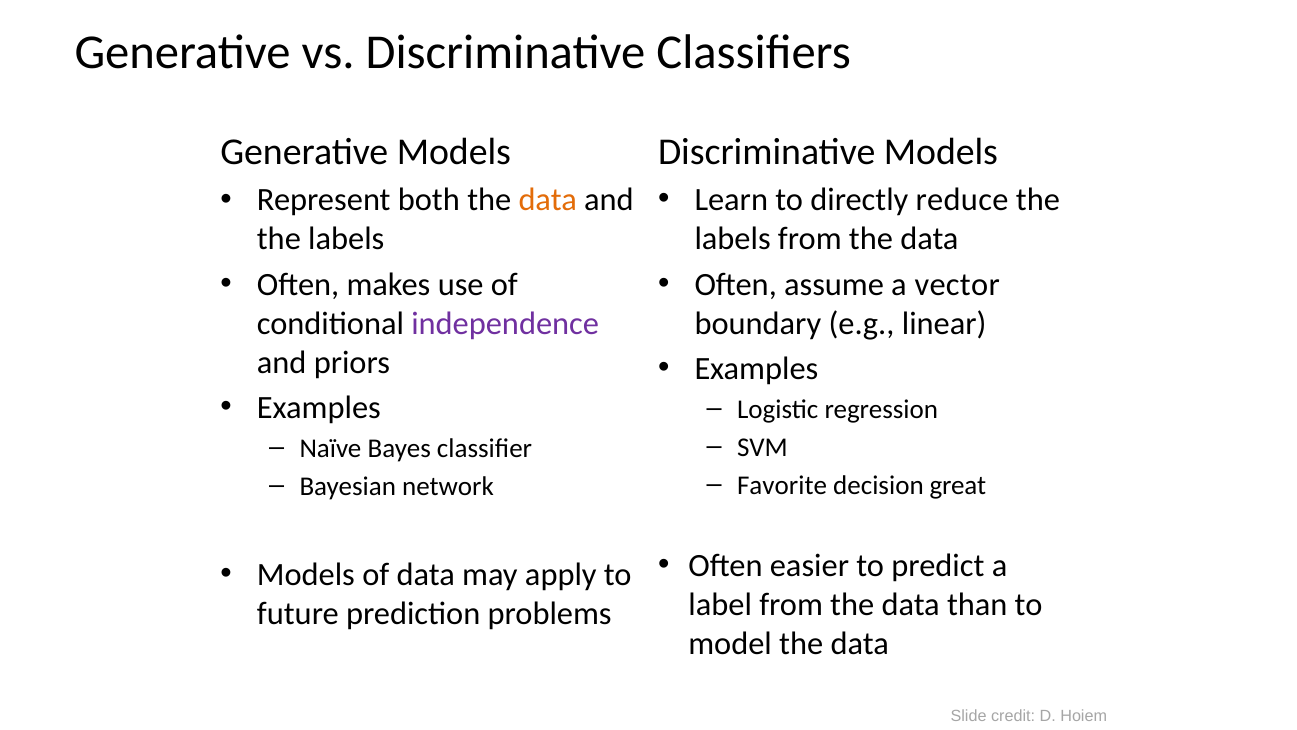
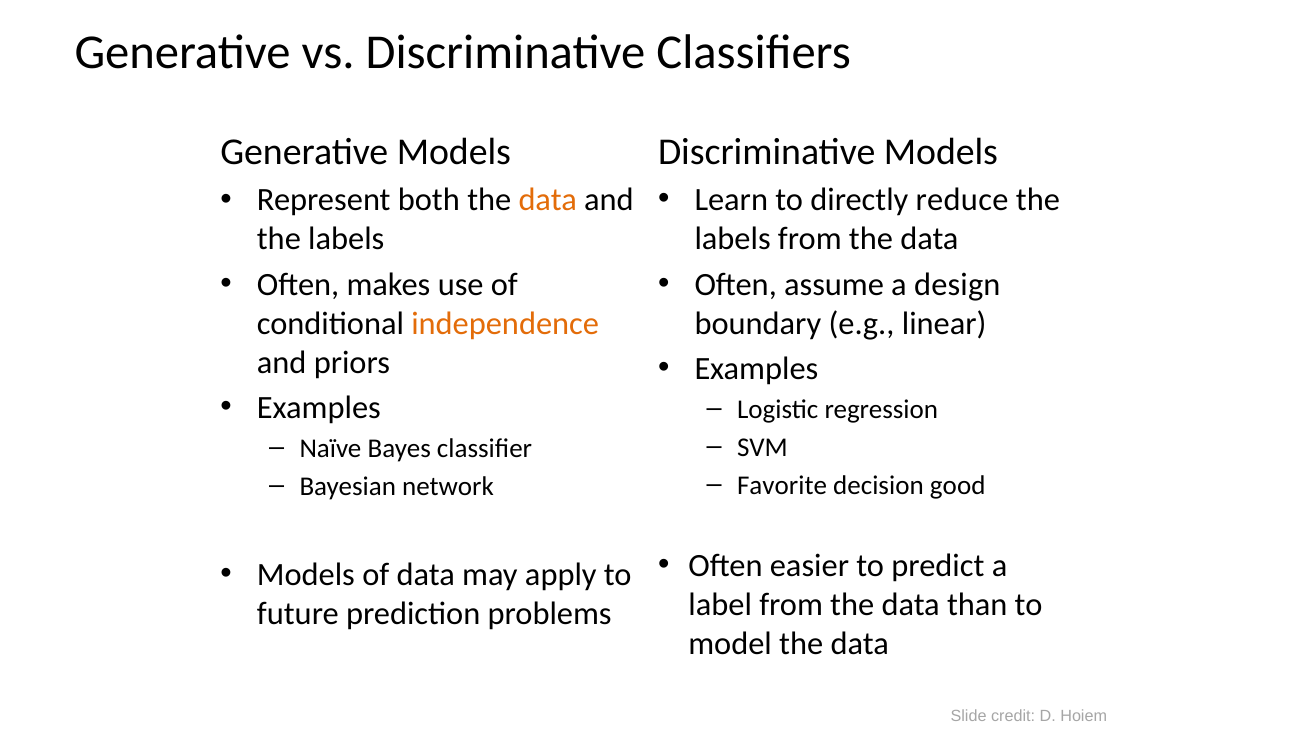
vector: vector -> design
independence colour: purple -> orange
great: great -> good
